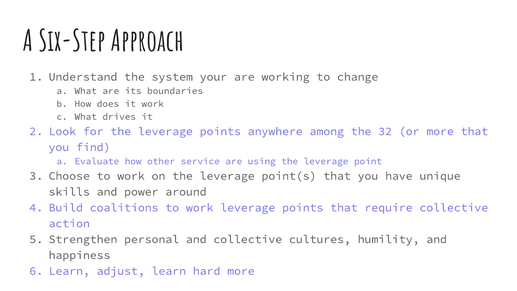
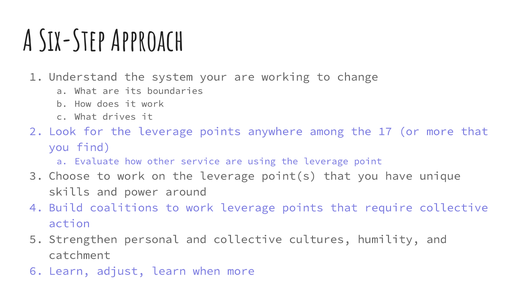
32: 32 -> 17
happiness: happiness -> catchment
hard: hard -> when
